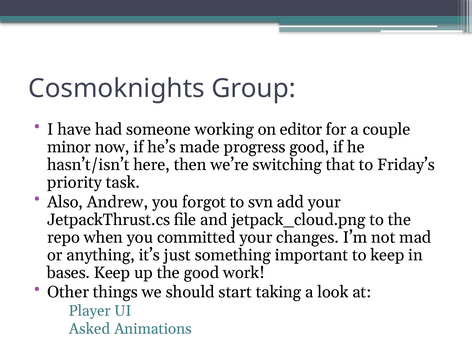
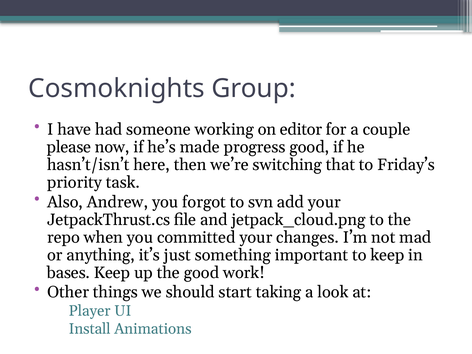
minor: minor -> please
Asked: Asked -> Install
